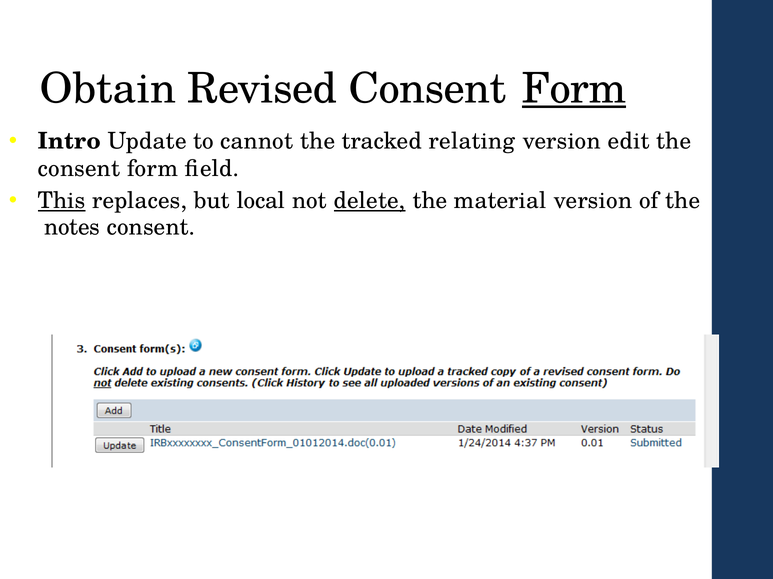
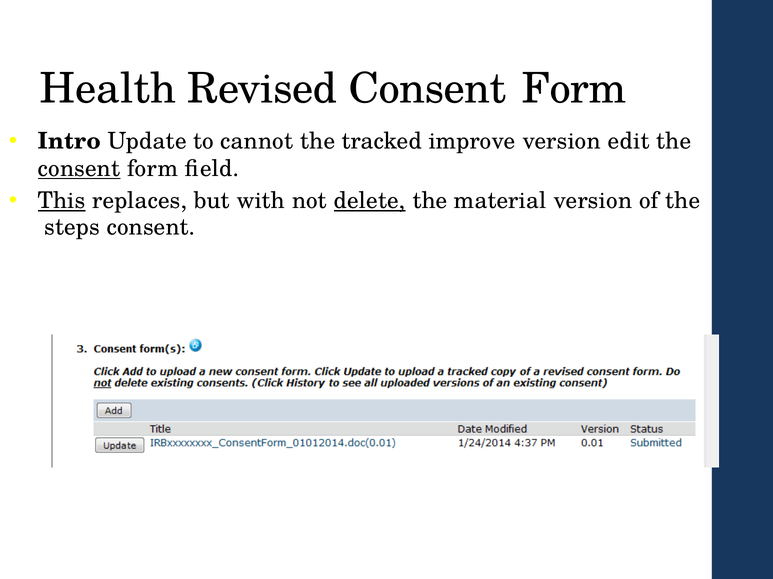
Obtain: Obtain -> Health
Form at (574, 89) underline: present -> none
relating: relating -> improve
consent at (79, 169) underline: none -> present
local: local -> with
notes: notes -> steps
